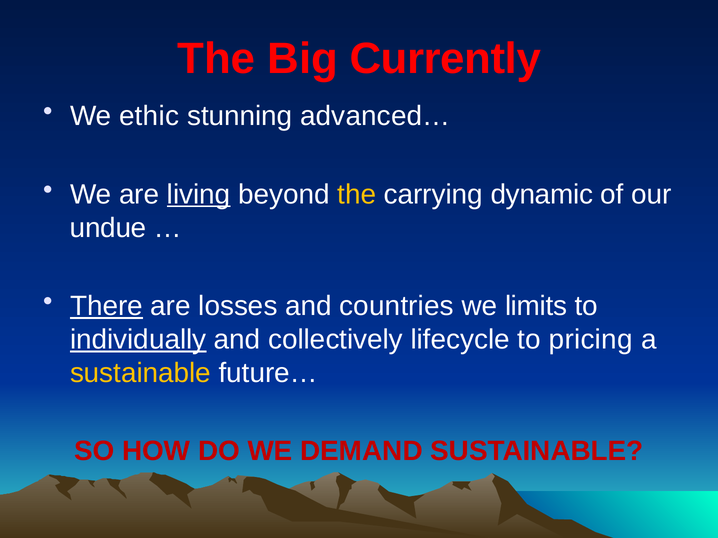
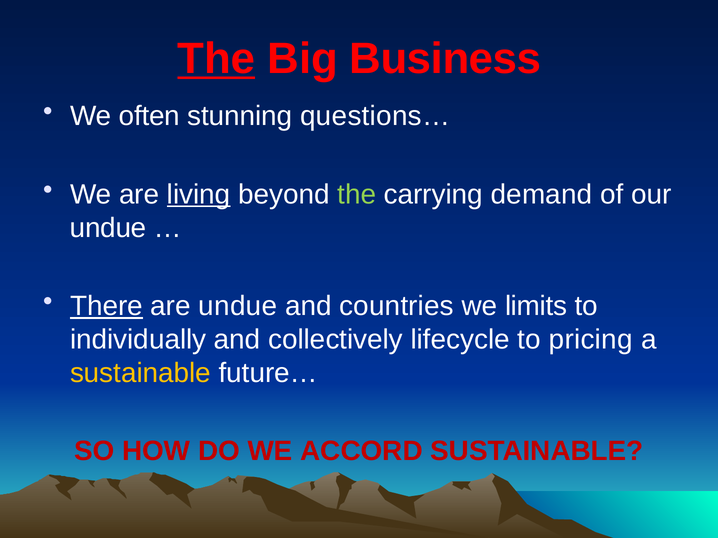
The at (216, 59) underline: none -> present
Currently: Currently -> Business
ethic: ethic -> often
advanced…: advanced… -> questions…
the at (357, 195) colour: yellow -> light green
dynamic: dynamic -> demand
are losses: losses -> undue
individually underline: present -> none
DEMAND: DEMAND -> ACCORD
